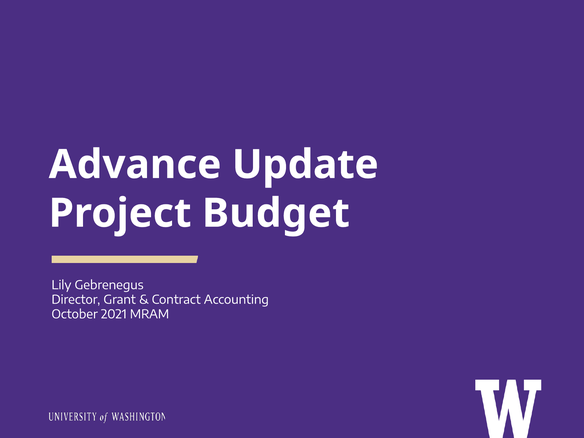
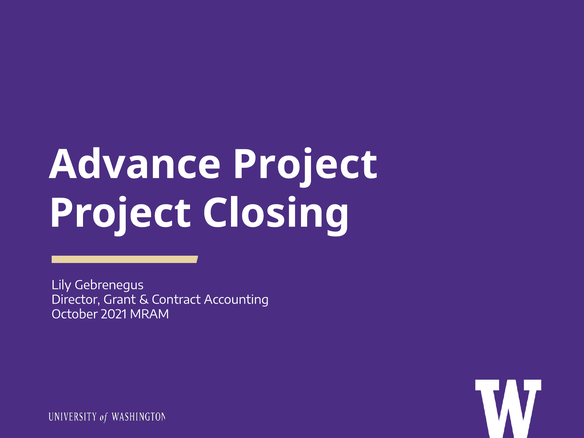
Advance Update: Update -> Project
Budget: Budget -> Closing
